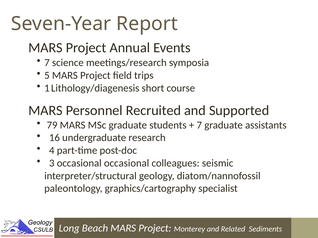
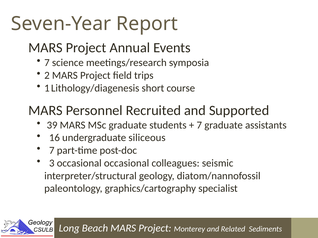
5: 5 -> 2
79: 79 -> 39
research: research -> siliceous
4 at (52, 151): 4 -> 7
